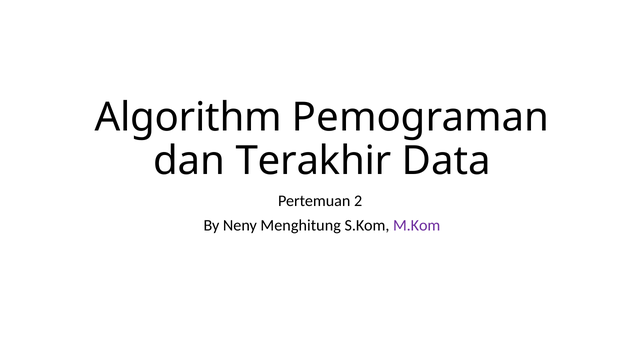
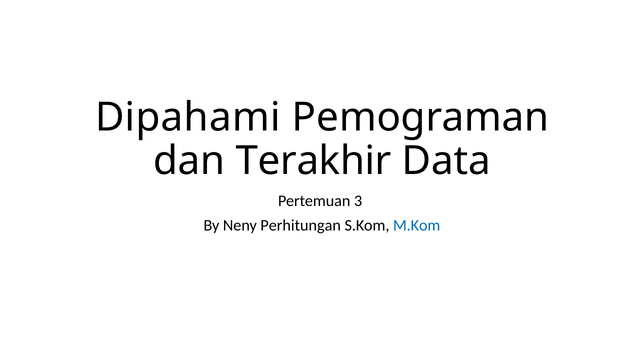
Algorithm: Algorithm -> Dipahami
2: 2 -> 3
Menghitung: Menghitung -> Perhitungan
M.Kom colour: purple -> blue
